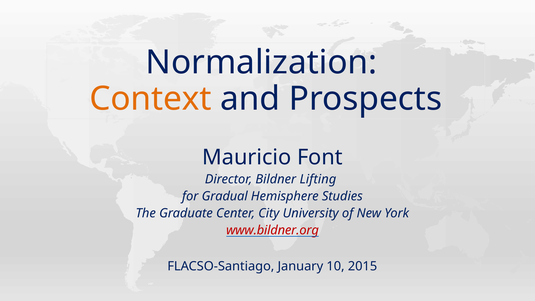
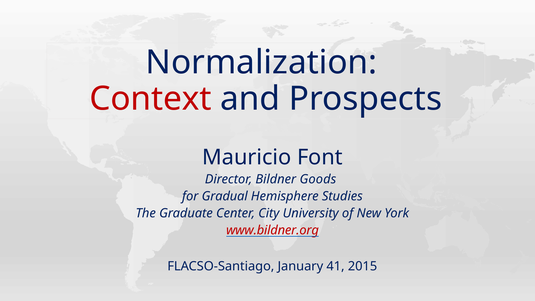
Context colour: orange -> red
Lifting: Lifting -> Goods
10: 10 -> 41
